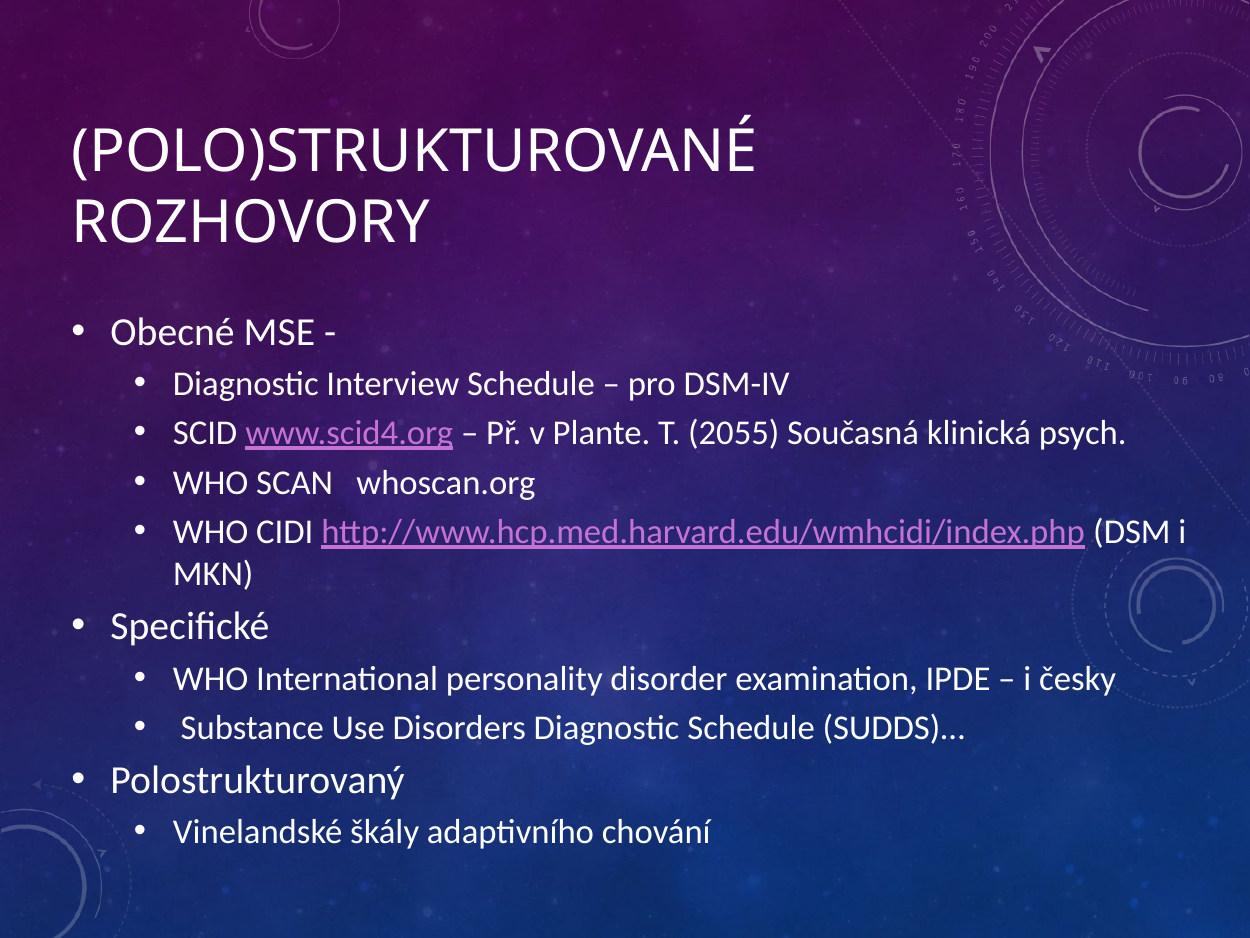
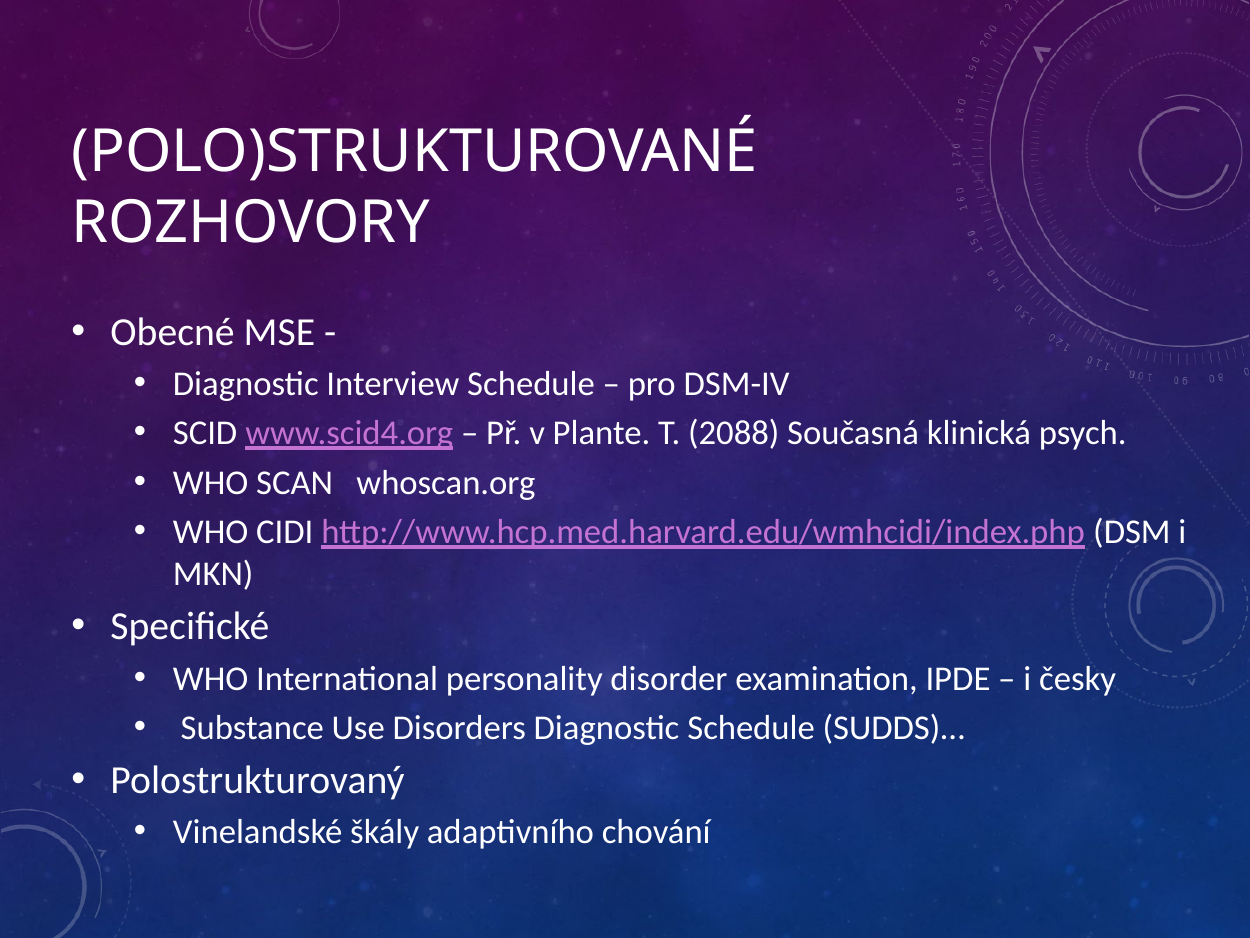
2055: 2055 -> 2088
